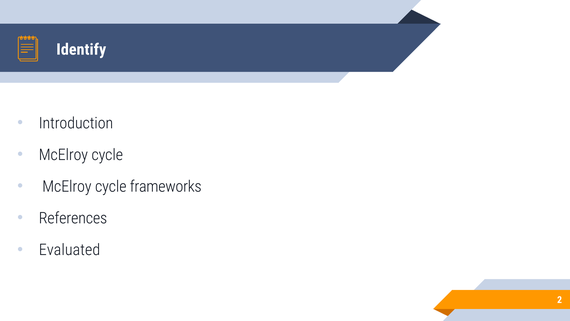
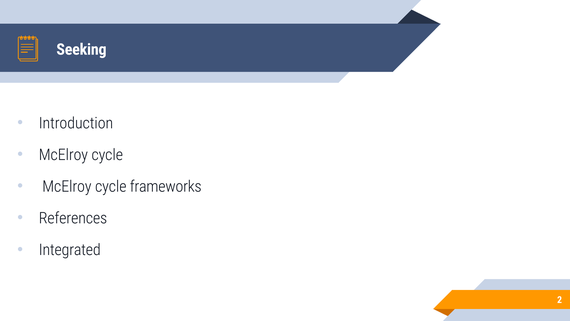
Identify: Identify -> Seeking
Evaluated: Evaluated -> Integrated
